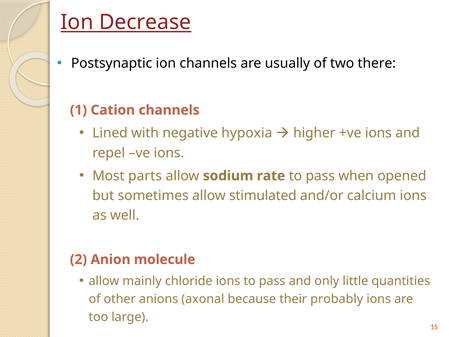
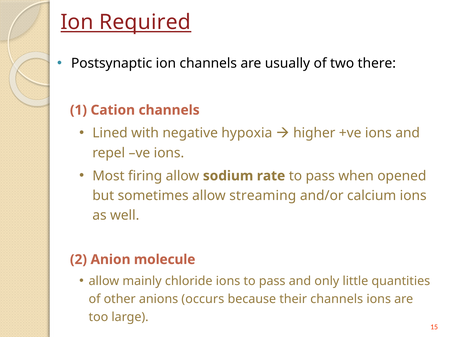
Decrease: Decrease -> Required
parts: parts -> firing
stimulated: stimulated -> streaming
axonal: axonal -> occurs
their probably: probably -> channels
